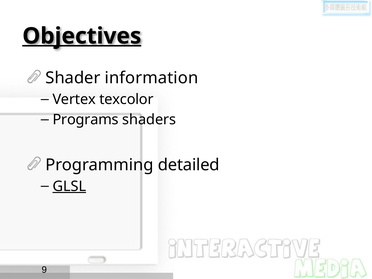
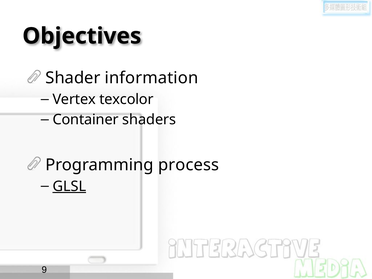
Objectives underline: present -> none
Programs: Programs -> Container
detailed: detailed -> process
